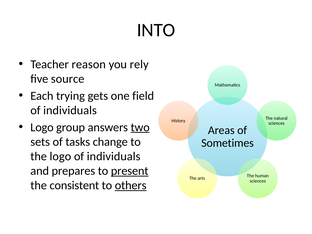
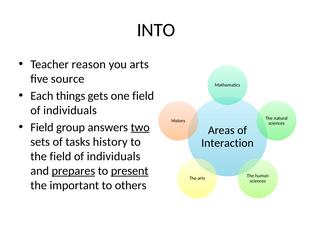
you rely: rely -> arts
trying: trying -> things
Logo at (42, 127): Logo -> Field
tasks change: change -> history
Sometimes: Sometimes -> Interaction
the logo: logo -> field
prepares underline: none -> present
consistent: consistent -> important
others underline: present -> none
